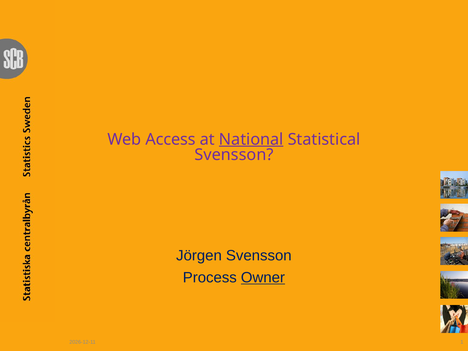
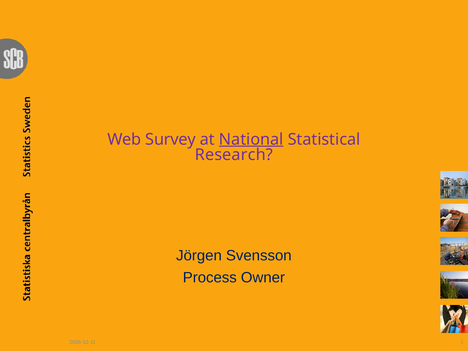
Access: Access -> Survey
Svensson at (234, 155): Svensson -> Research
Owner underline: present -> none
